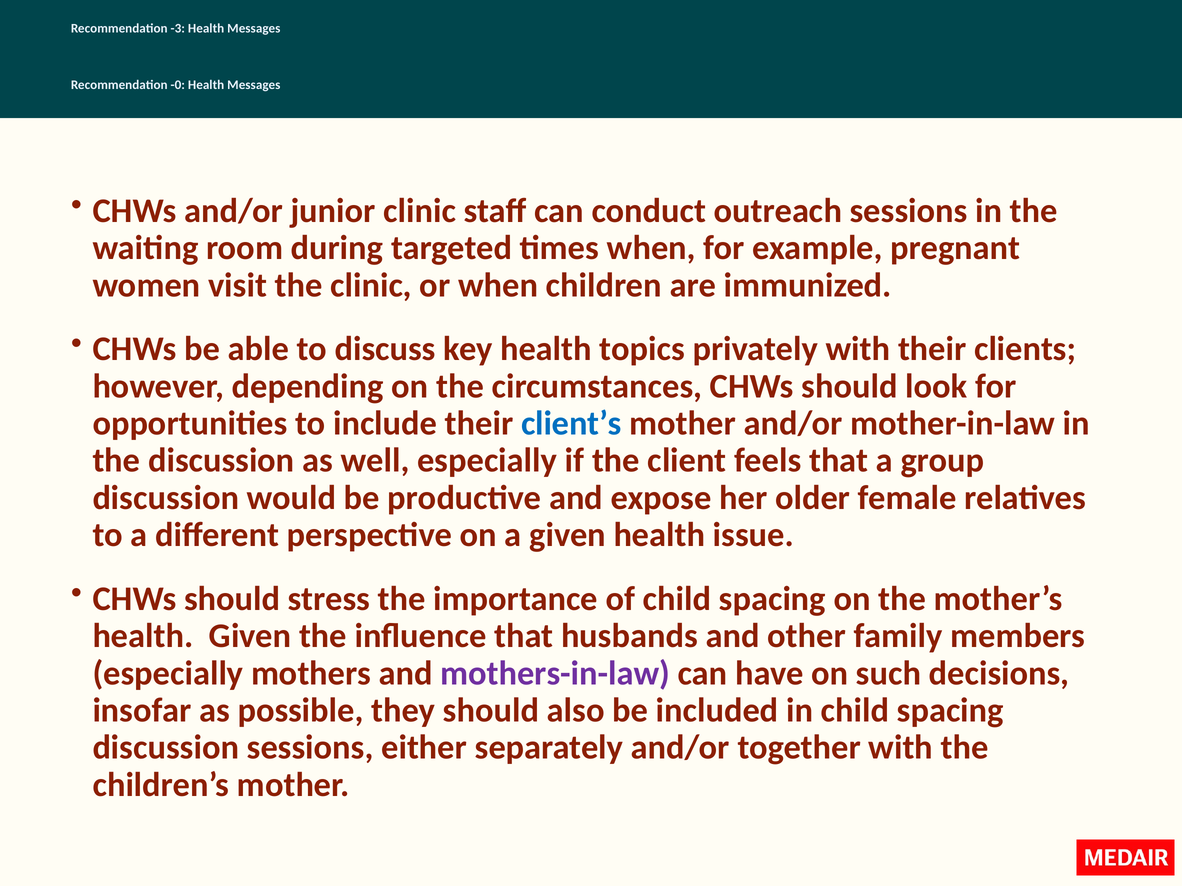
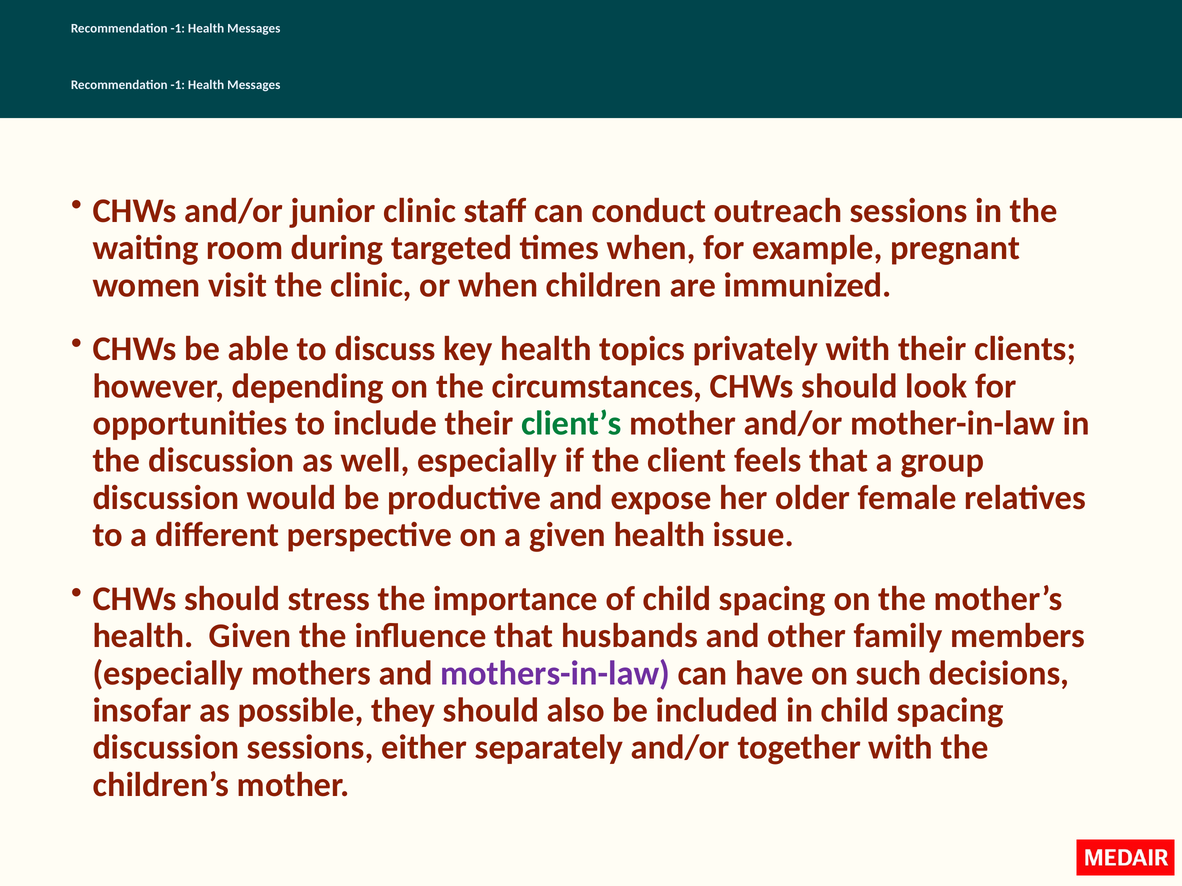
-3 at (178, 28): -3 -> -1
-0 at (178, 85): -0 -> -1
client’s colour: blue -> green
